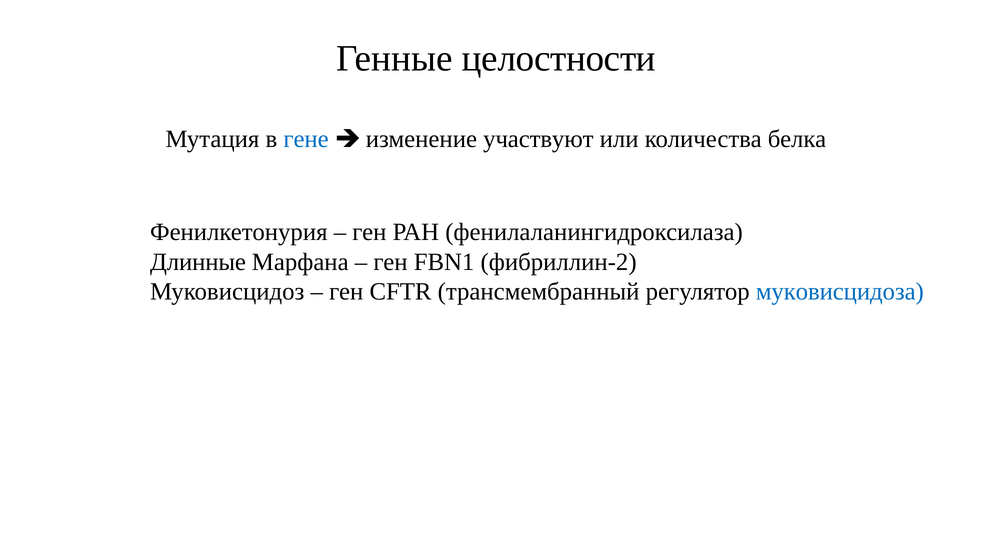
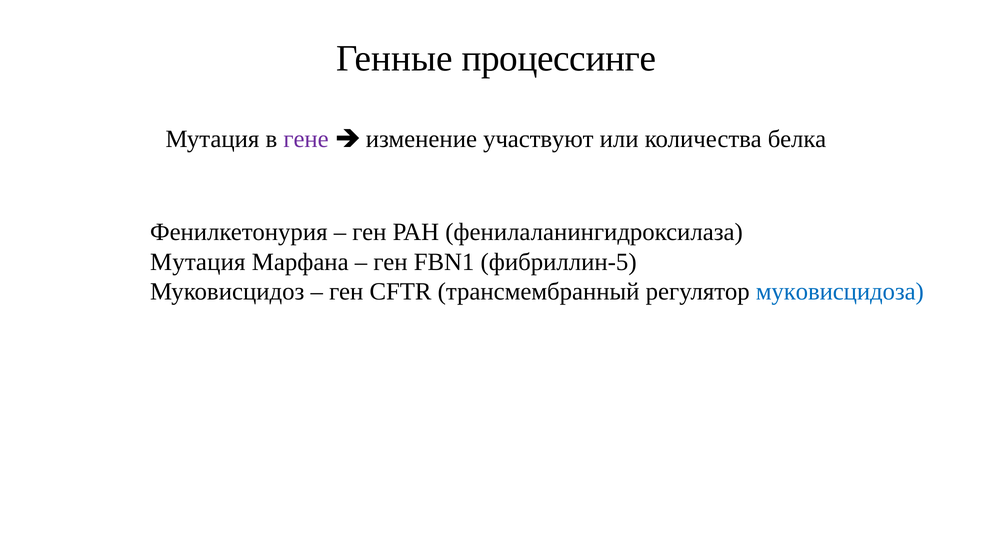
целостности: целостности -> процессинге
гене colour: blue -> purple
Длинные at (198, 262): Длинные -> Мутация
фибриллин-2: фибриллин-2 -> фибриллин-5
